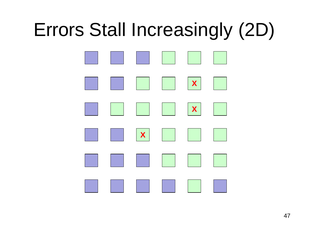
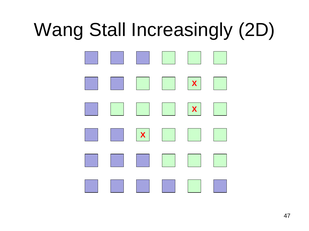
Errors: Errors -> Wang
